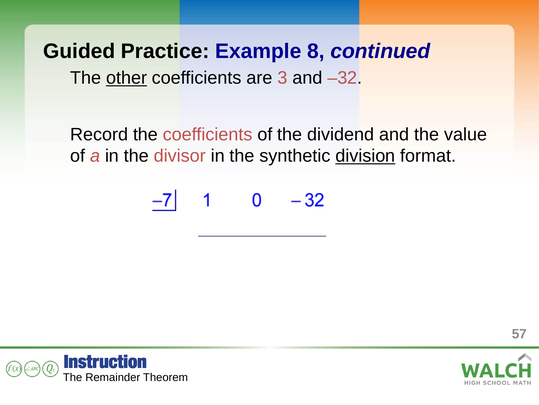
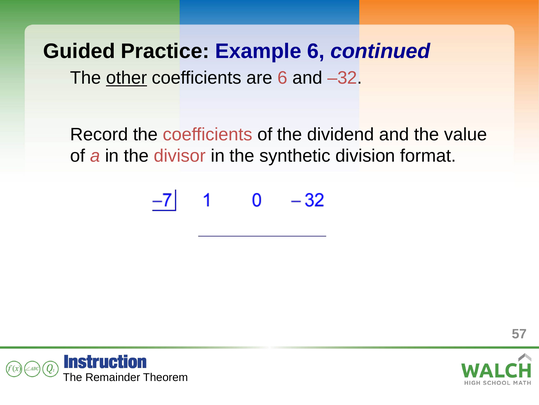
Example 8: 8 -> 6
are 3: 3 -> 6
division underline: present -> none
